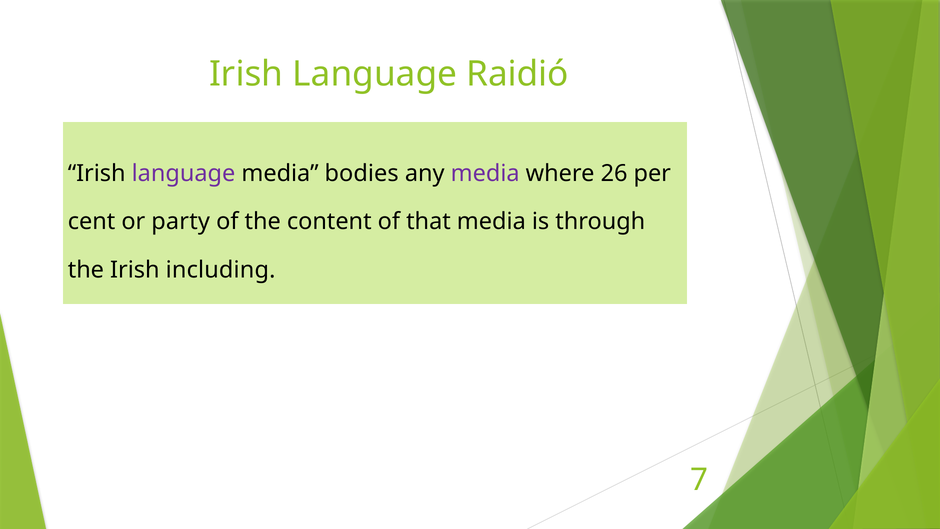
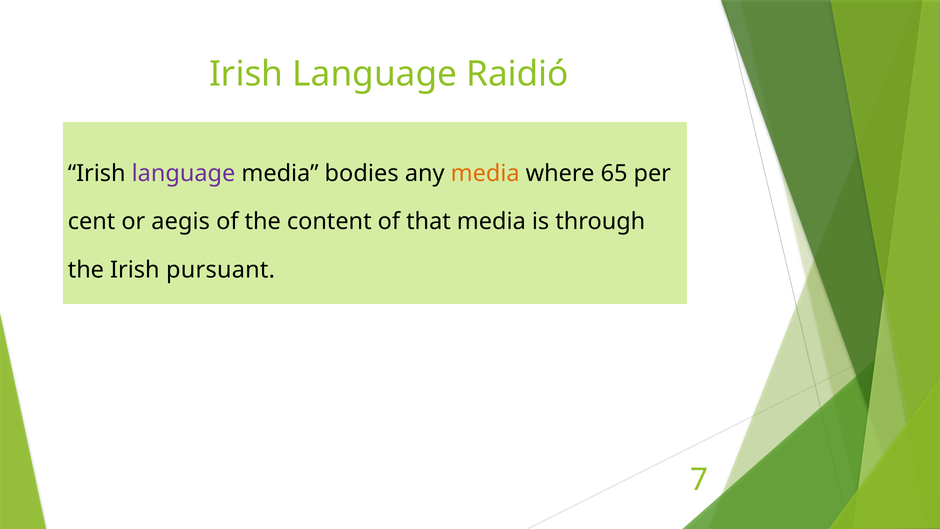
media at (485, 173) colour: purple -> orange
26: 26 -> 65
party: party -> aegis
including: including -> pursuant
